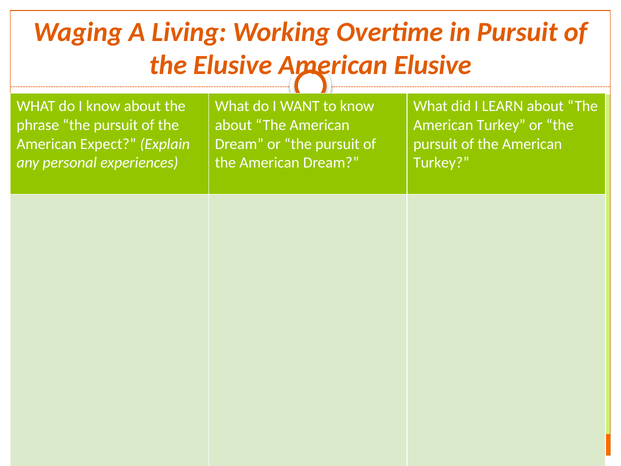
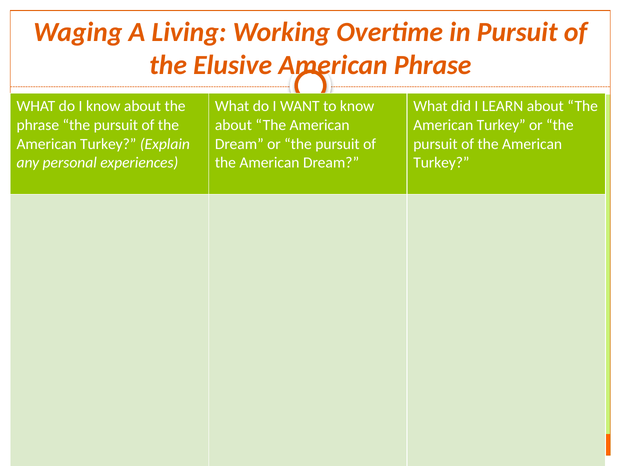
American Elusive: Elusive -> Phrase
Expect at (108, 144): Expect -> Turkey
